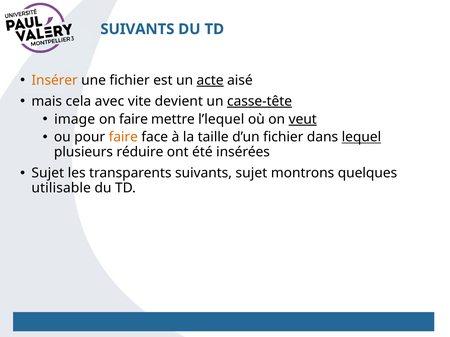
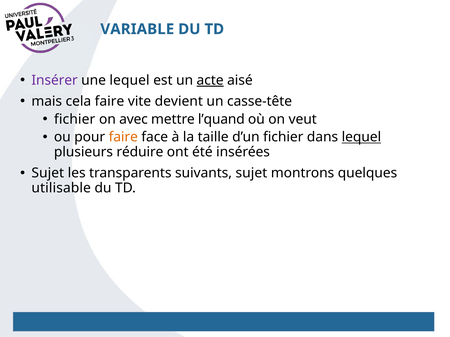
SUIVANTS at (137, 29): SUIVANTS -> VARIABLE
Insérer colour: orange -> purple
une fichier: fichier -> lequel
cela avec: avec -> faire
casse-tête underline: present -> none
image at (75, 119): image -> fichier
on faire: faire -> avec
l’lequel: l’lequel -> l’quand
veut underline: present -> none
